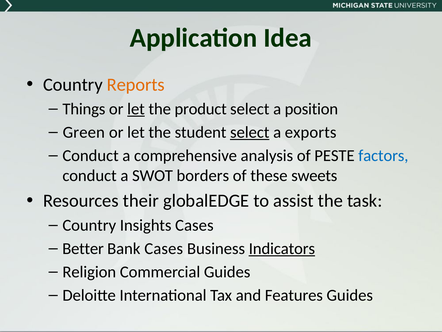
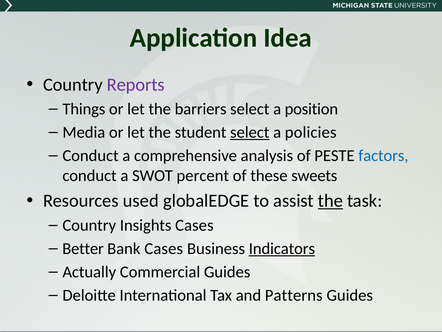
Reports colour: orange -> purple
let at (136, 109) underline: present -> none
product: product -> barriers
Green: Green -> Media
exports: exports -> policies
borders: borders -> percent
their: their -> used
the at (330, 201) underline: none -> present
Religion: Religion -> Actually
Features: Features -> Patterns
